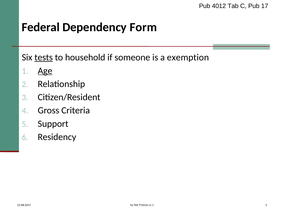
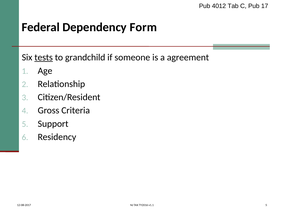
household: household -> grandchild
exemption: exemption -> agreement
Age underline: present -> none
